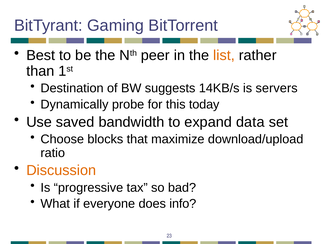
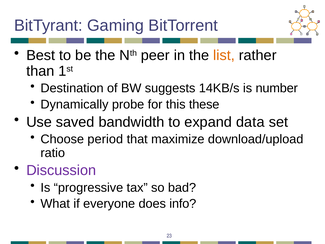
servers: servers -> number
today: today -> these
blocks: blocks -> period
Discussion colour: orange -> purple
